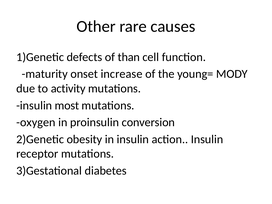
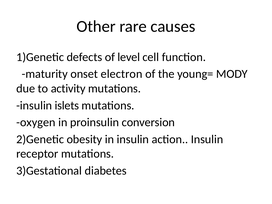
than: than -> level
increase: increase -> electron
most: most -> islets
